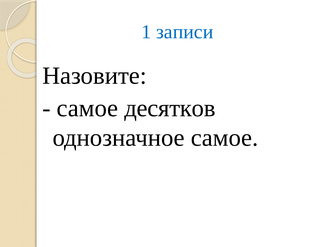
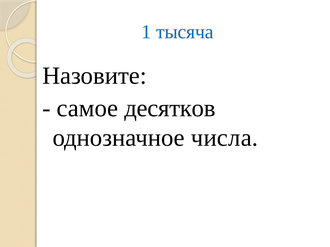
записи: записи -> тысяча
однозначное самое: самое -> числа
